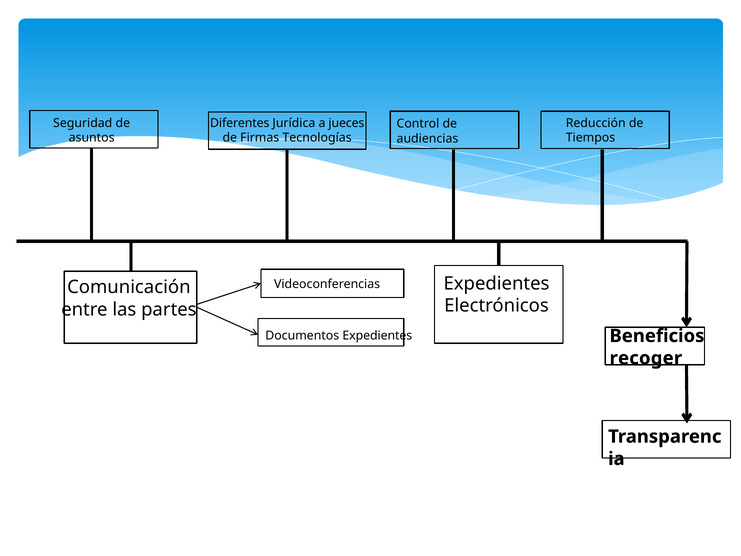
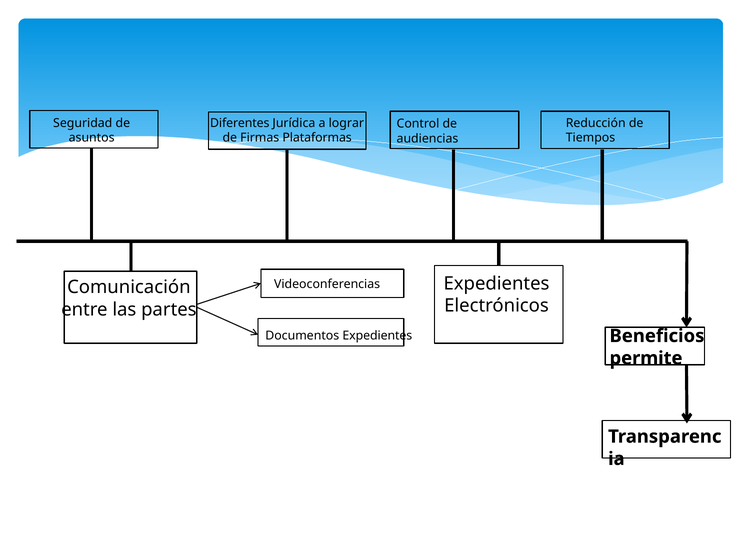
jueces: jueces -> lograr
Tecnologías: Tecnologías -> Plataformas
recoger: recoger -> permite
